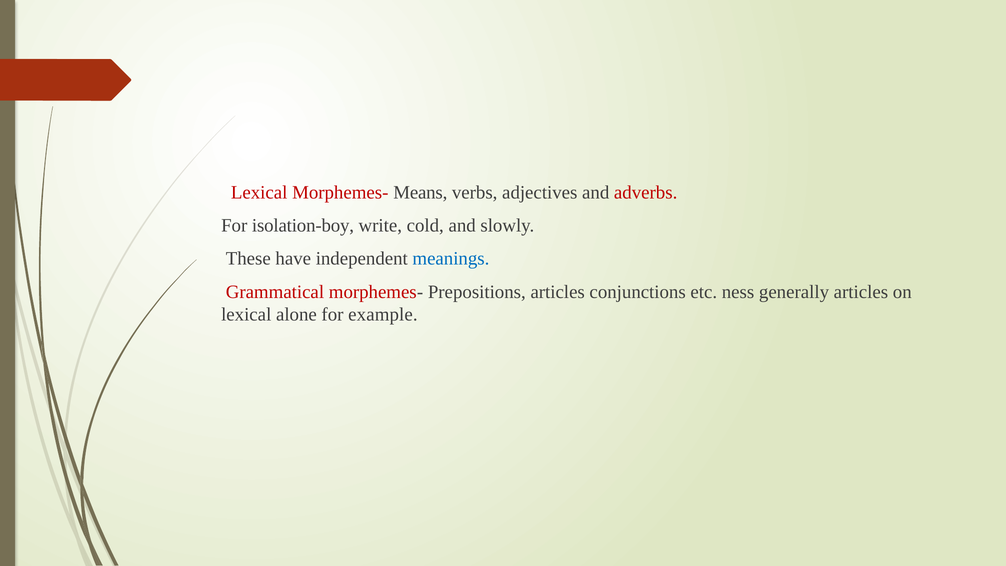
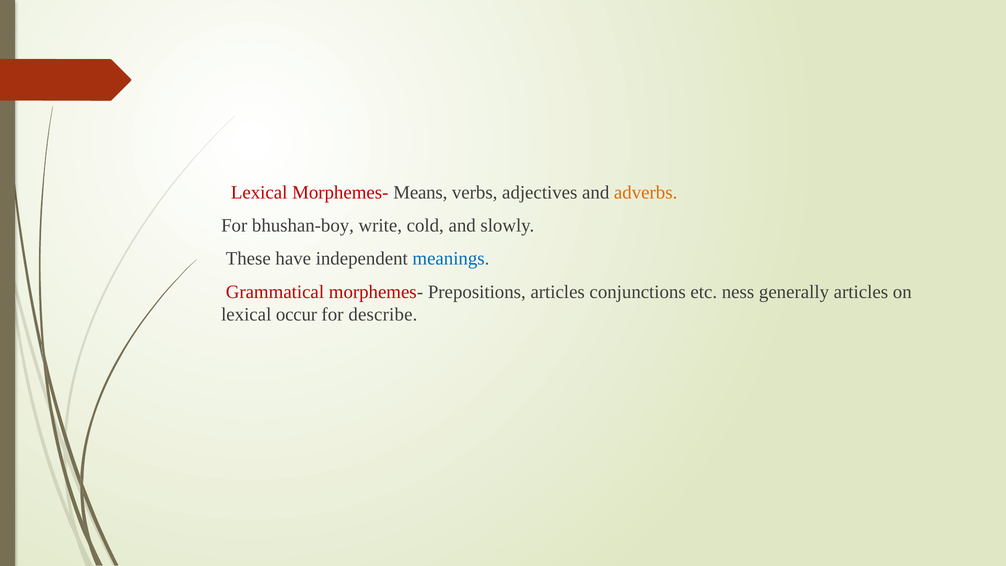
adverbs colour: red -> orange
isolation-boy: isolation-boy -> bhushan-boy
alone: alone -> occur
example: example -> describe
